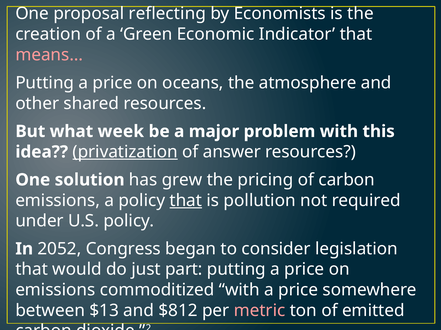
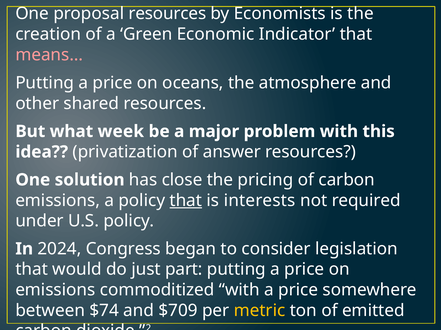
proposal reflecting: reflecting -> resources
privatization underline: present -> none
grew: grew -> close
pollution: pollution -> interests
2052: 2052 -> 2024
$13: $13 -> $74
$812: $812 -> $709
metric colour: pink -> yellow
